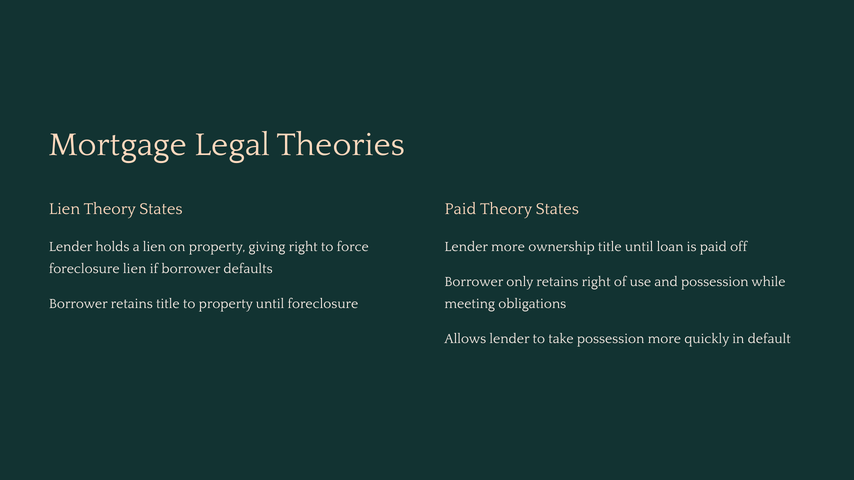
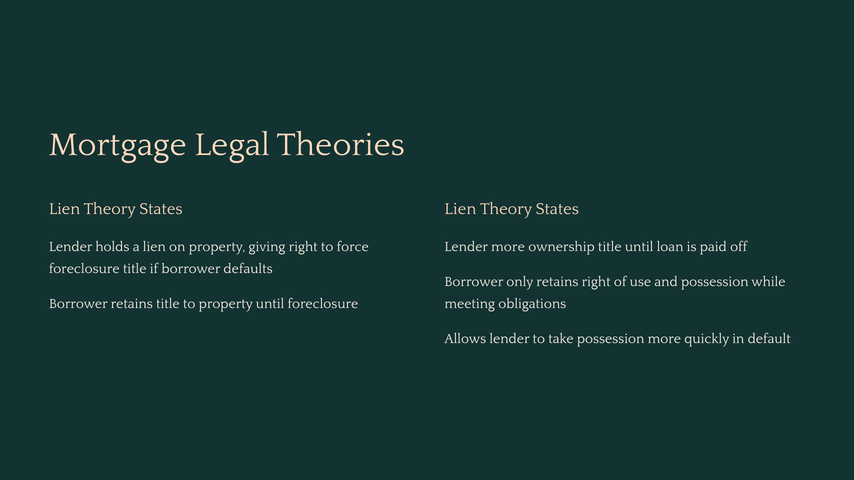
Paid at (460, 209): Paid -> Lien
foreclosure lien: lien -> title
